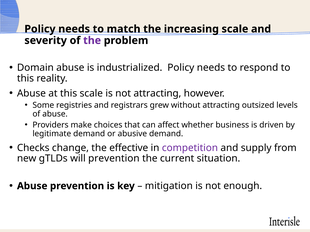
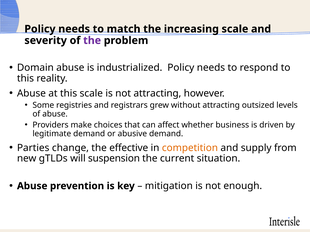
Checks: Checks -> Parties
competition colour: purple -> orange
will prevention: prevention -> suspension
